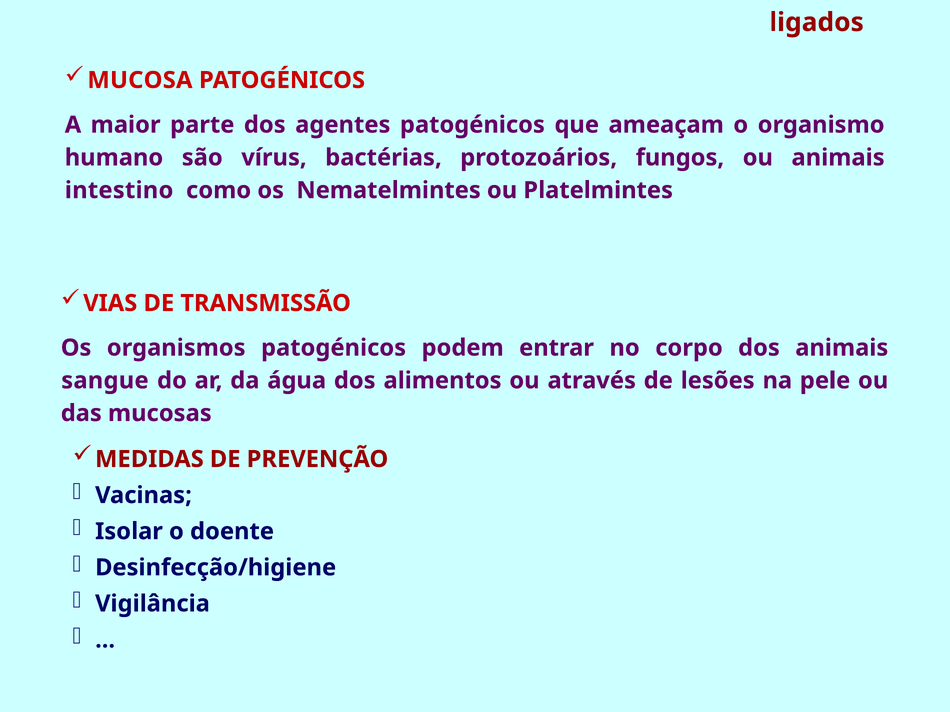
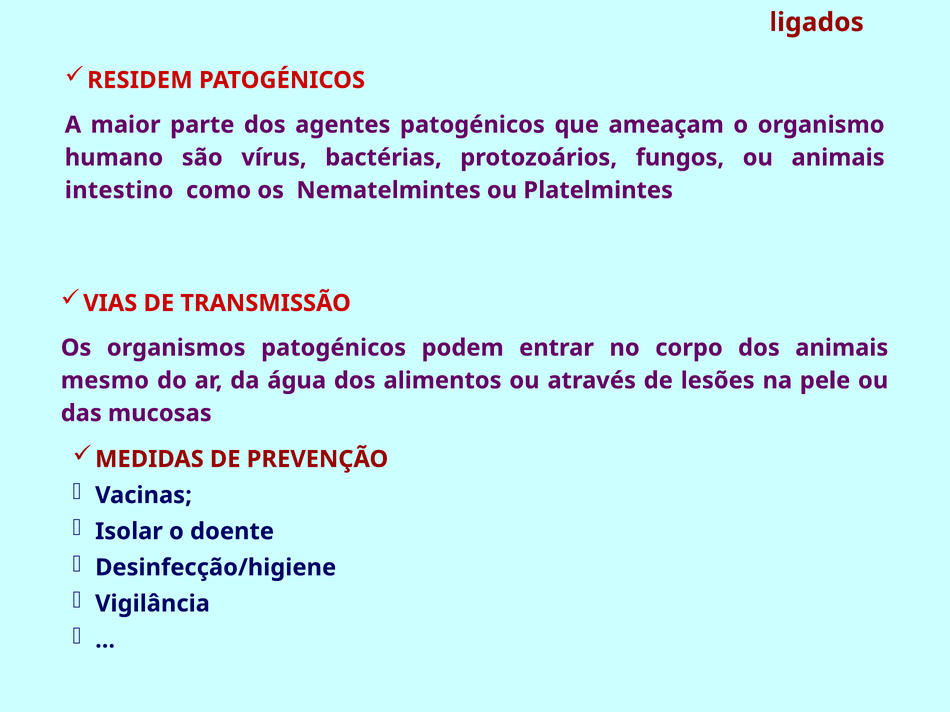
MUCOSA: MUCOSA -> RESIDEM
sangue: sangue -> mesmo
